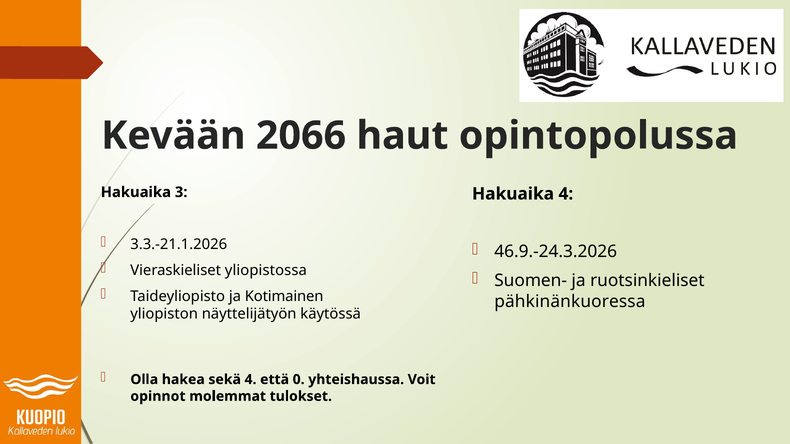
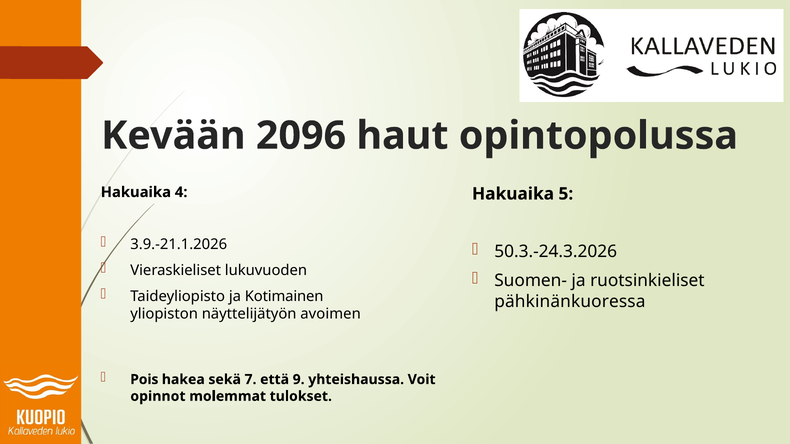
2066: 2066 -> 2096
3: 3 -> 4
Hakuaika 4: 4 -> 5
3.3.-21.1.2026: 3.3.-21.1.2026 -> 3.9.-21.1.2026
46.9.-24.3.2026: 46.9.-24.3.2026 -> 50.3.-24.3.2026
yliopistossa: yliopistossa -> lukuvuoden
käytössä: käytössä -> avoimen
Olla: Olla -> Pois
sekä 4: 4 -> 7
0: 0 -> 9
